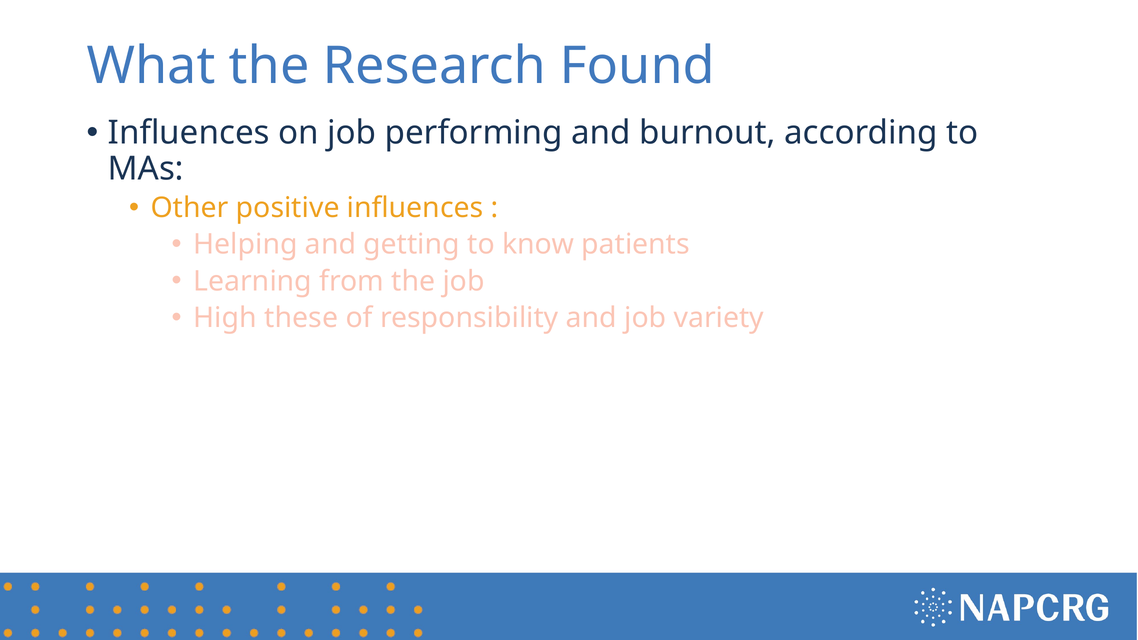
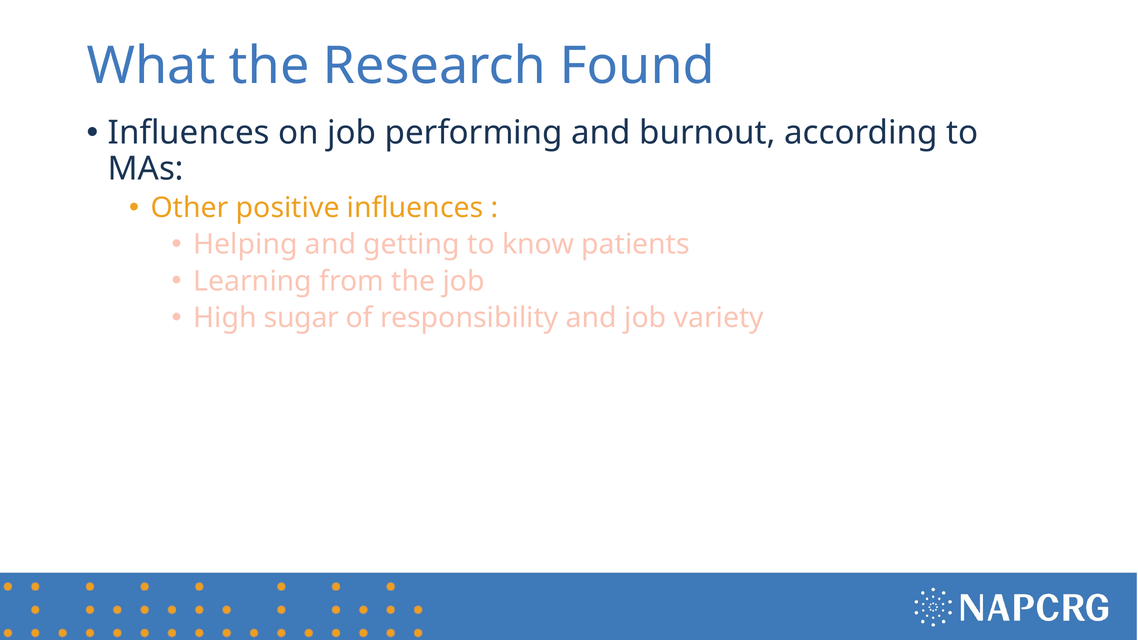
these: these -> sugar
